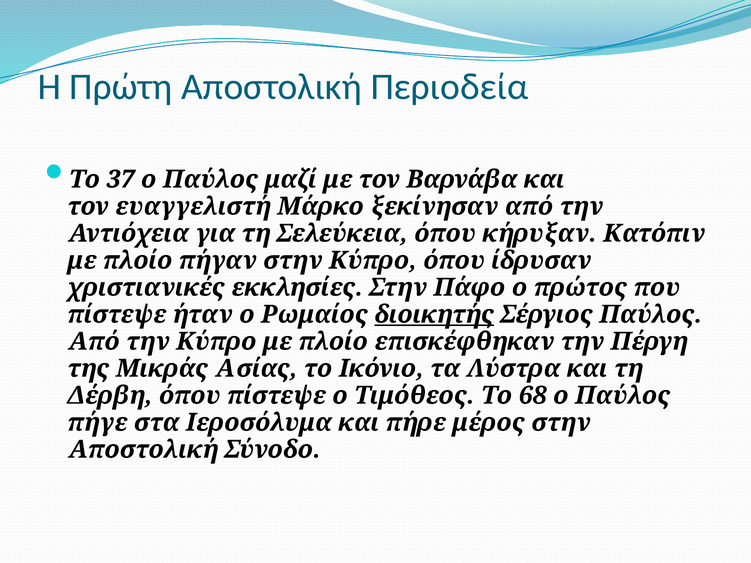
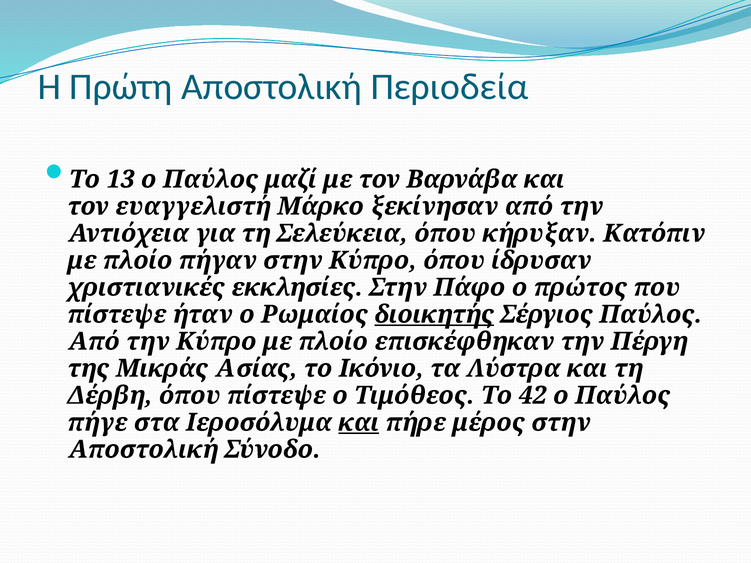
37: 37 -> 13
68: 68 -> 42
και at (359, 423) underline: none -> present
